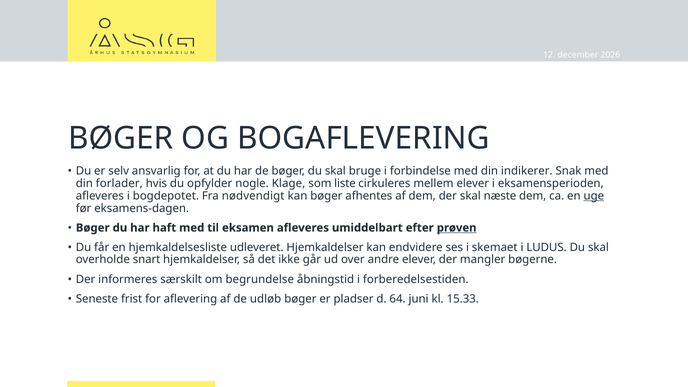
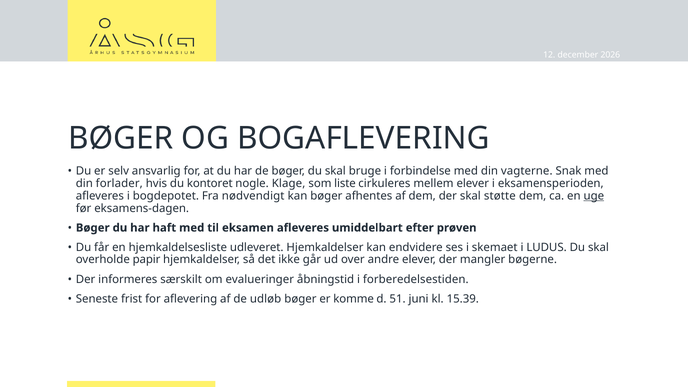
indikerer: indikerer -> vagterne
opfylder: opfylder -> kontoret
næste: næste -> støtte
prøven underline: present -> none
snart: snart -> papir
begrundelse: begrundelse -> evalueringer
pladser: pladser -> komme
64: 64 -> 51
15.33: 15.33 -> 15.39
